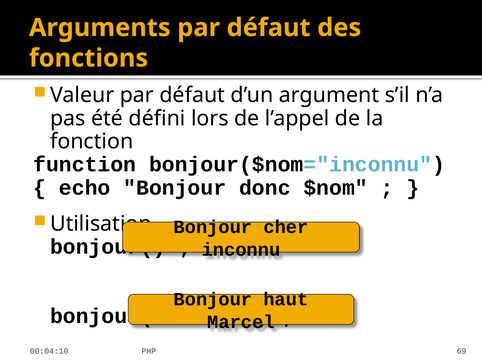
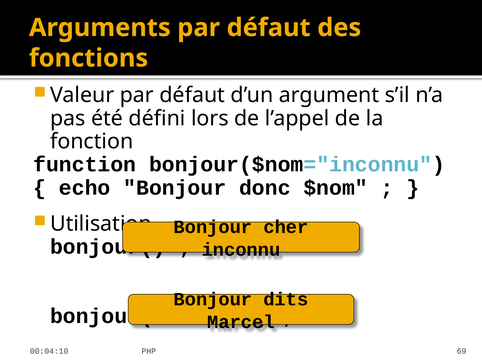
haut: haut -> dits
